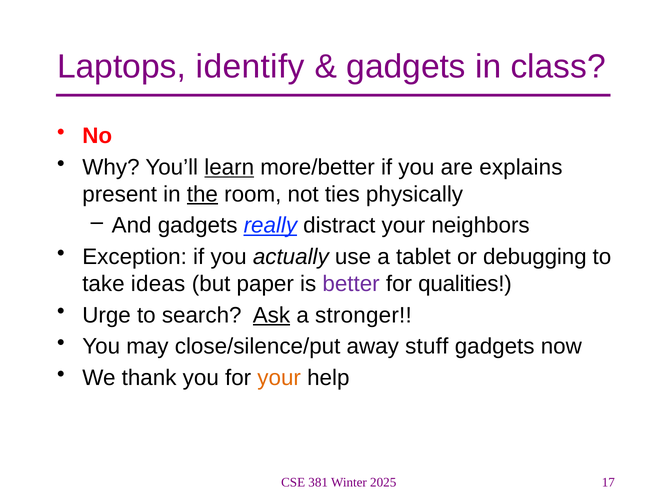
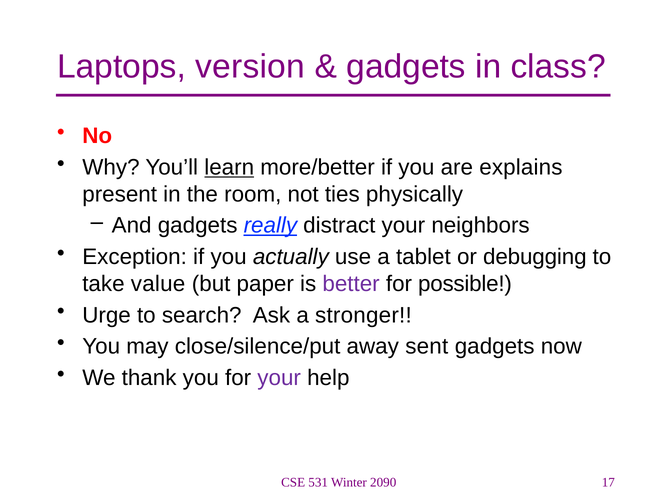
identify: identify -> version
the underline: present -> none
ideas: ideas -> value
qualities: qualities -> possible
Ask underline: present -> none
stuff: stuff -> sent
your at (279, 378) colour: orange -> purple
381: 381 -> 531
2025: 2025 -> 2090
